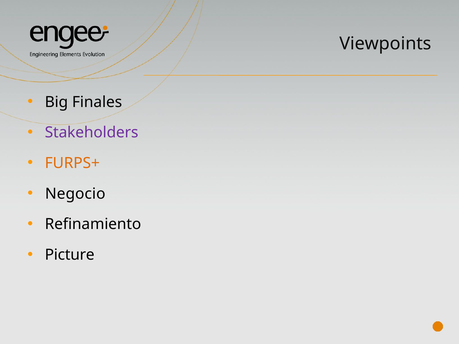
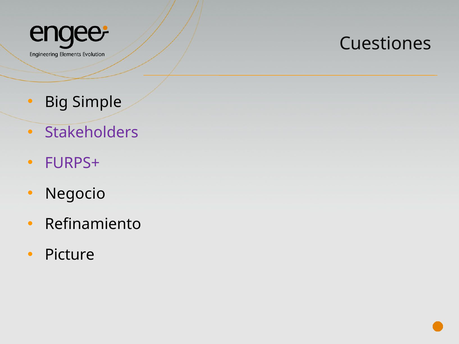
Viewpoints: Viewpoints -> Cuestiones
Finales: Finales -> Simple
FURPS+ colour: orange -> purple
